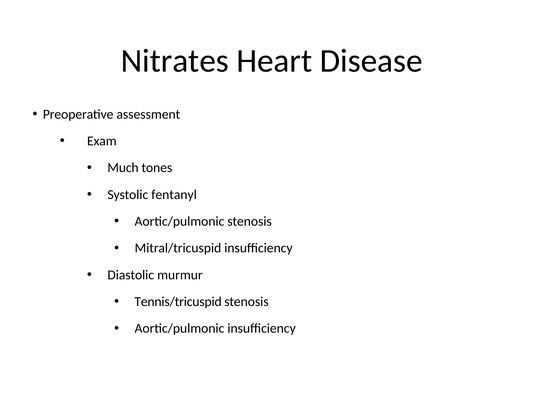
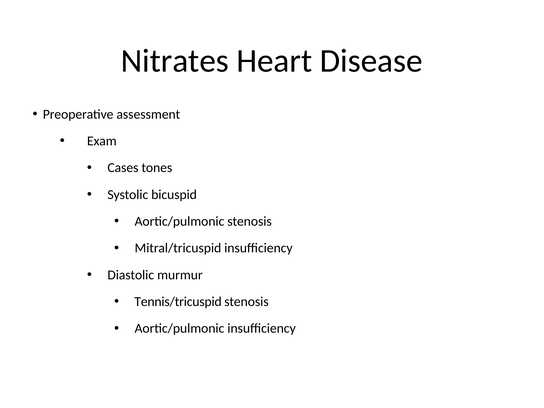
Much: Much -> Cases
fentanyl: fentanyl -> bicuspid
